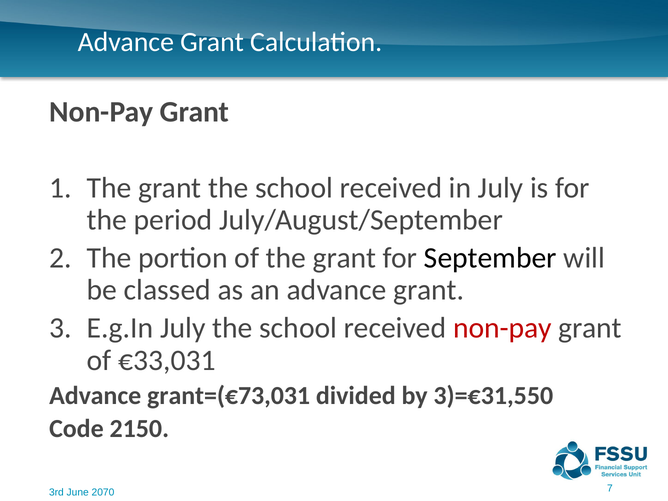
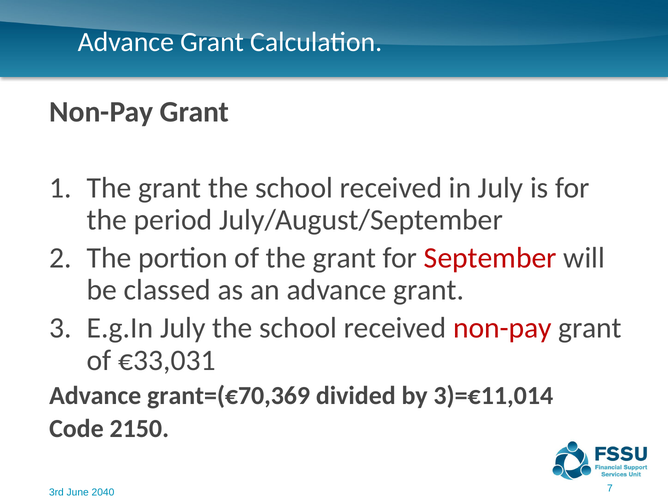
September colour: black -> red
grant=(€73,031: grant=(€73,031 -> grant=(€70,369
3)=€31,550: 3)=€31,550 -> 3)=€11,014
2070: 2070 -> 2040
